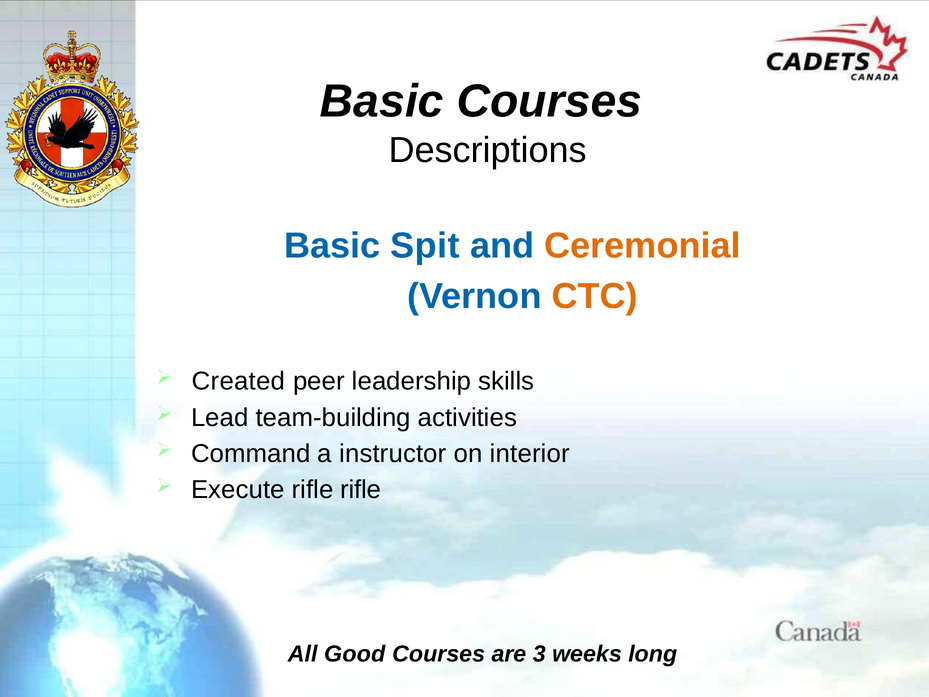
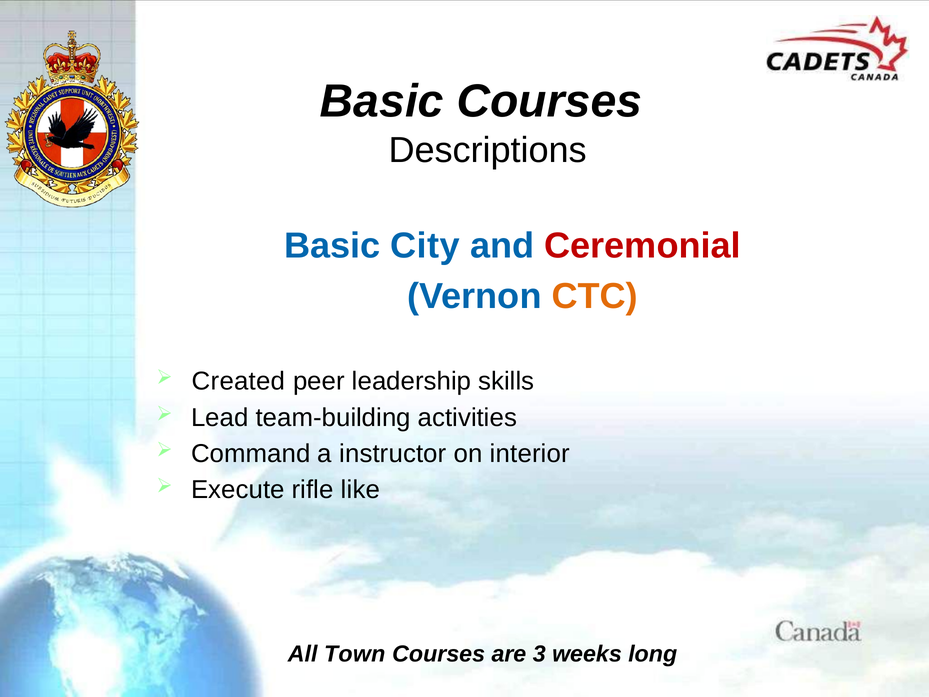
Spit: Spit -> City
Ceremonial colour: orange -> red
rifle rifle: rifle -> like
Good: Good -> Town
